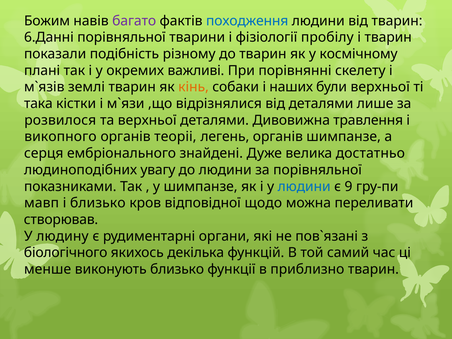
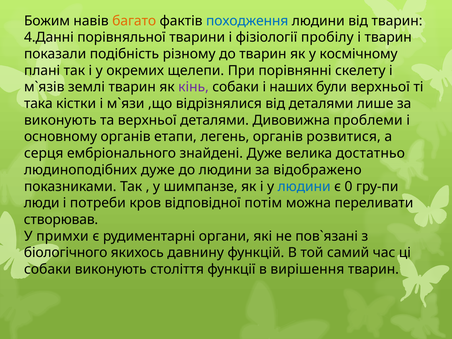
багато colour: purple -> orange
6.Данні: 6.Данні -> 4.Данні
важливі: важливі -> щелепи
кінь colour: orange -> purple
розвилося at (60, 120): розвилося -> виконують
травлення: травлення -> проблеми
викопного: викопного -> основному
теоріі: теоріі -> етапи
органів шимпанзе: шимпанзе -> розвитися
людиноподібних увагу: увагу -> дуже
за порівняльної: порівняльної -> відображено
9: 9 -> 0
мавп: мавп -> люди
і близько: близько -> потреби
щодо: щодо -> потім
людину: людину -> примхи
декілька: декілька -> давнину
менше at (48, 269): менше -> собаки
виконують близько: близько -> століття
приблизно: приблизно -> вирішення
